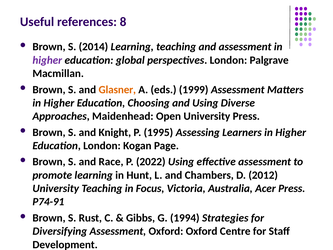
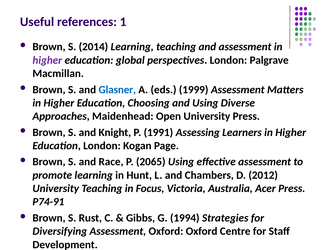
8: 8 -> 1
Glasner colour: orange -> blue
1995: 1995 -> 1991
2022: 2022 -> 2065
